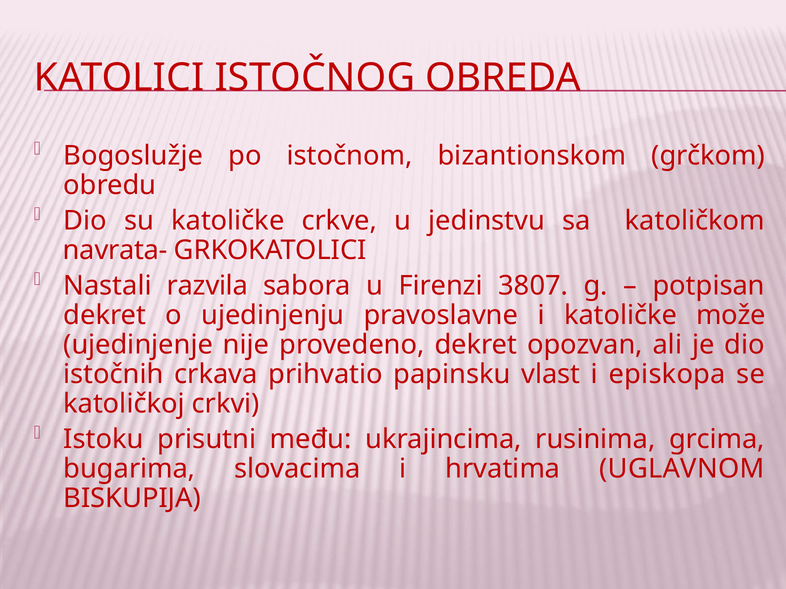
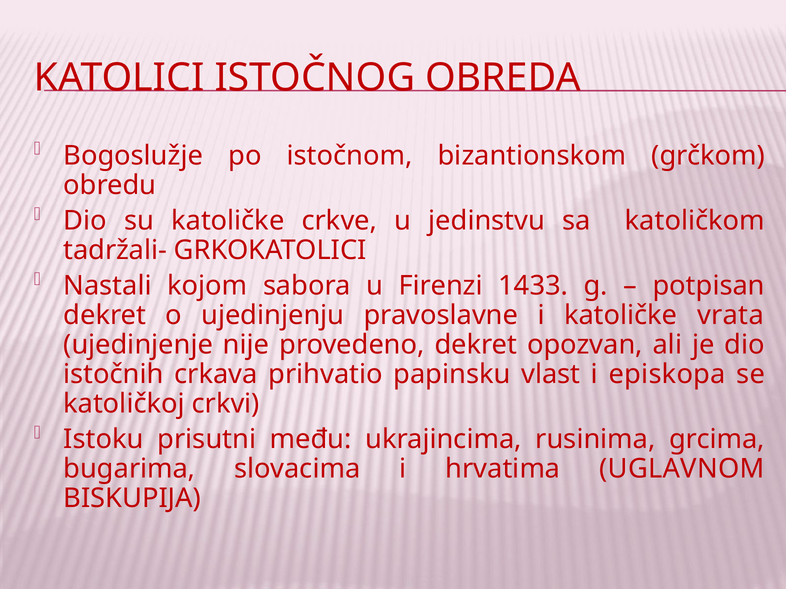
navrata-: navrata- -> tadržali-
razvila: razvila -> kojom
3807: 3807 -> 1433
može: može -> vrata
